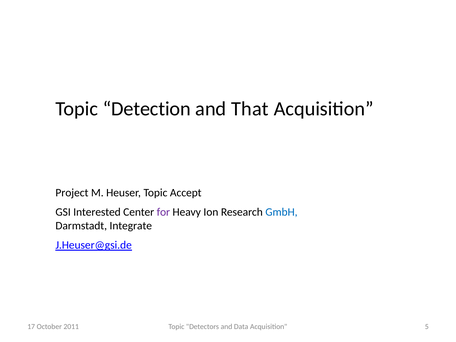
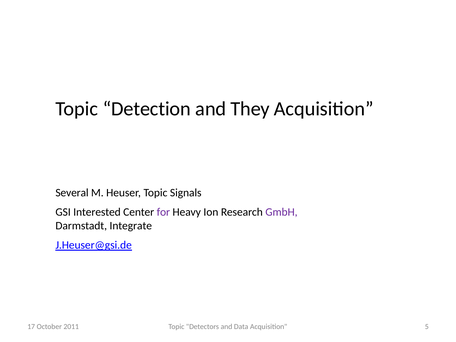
That: That -> They
Project: Project -> Several
Accept: Accept -> Signals
GmbH colour: blue -> purple
